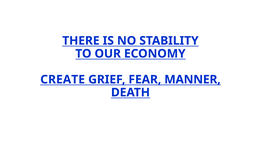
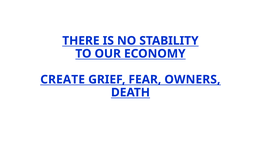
MANNER: MANNER -> OWNERS
